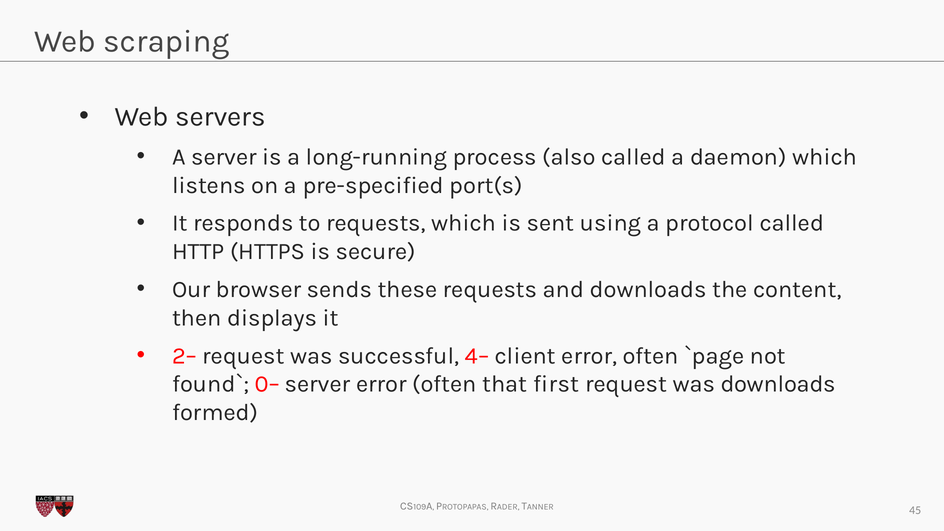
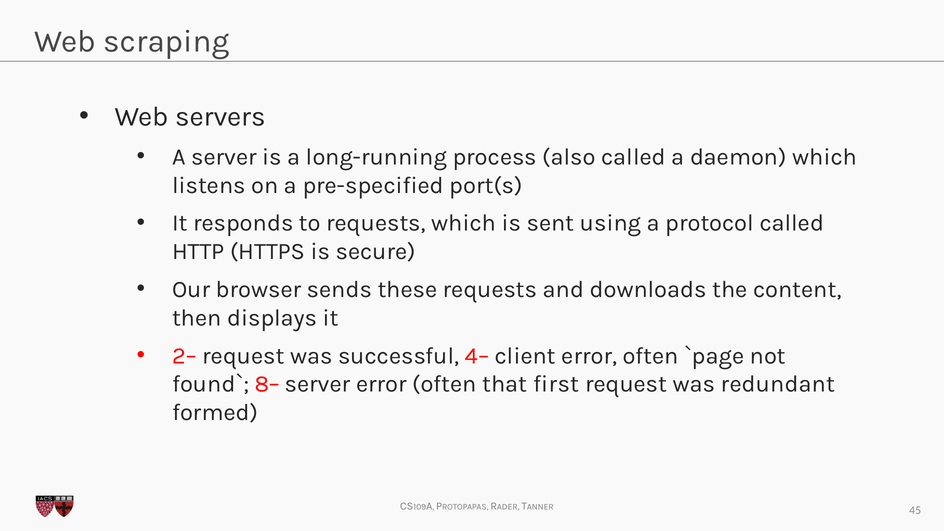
0–: 0– -> 8–
was downloads: downloads -> redundant
